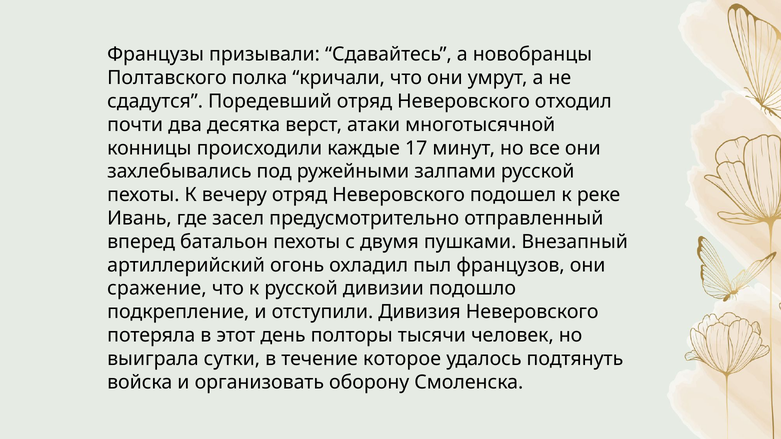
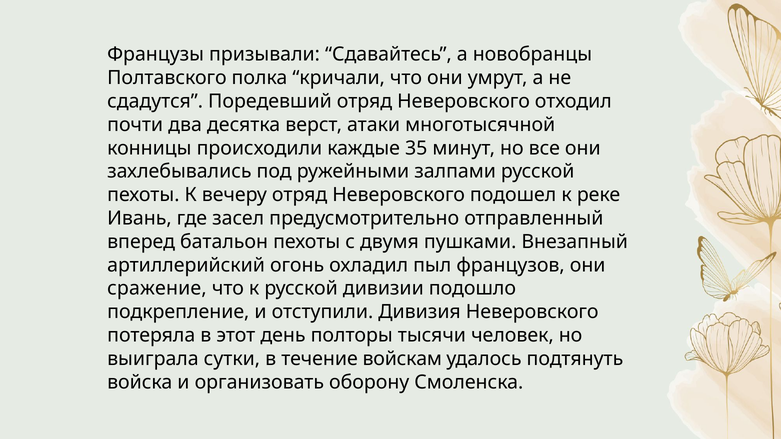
17: 17 -> 35
которое: которое -> войскам
